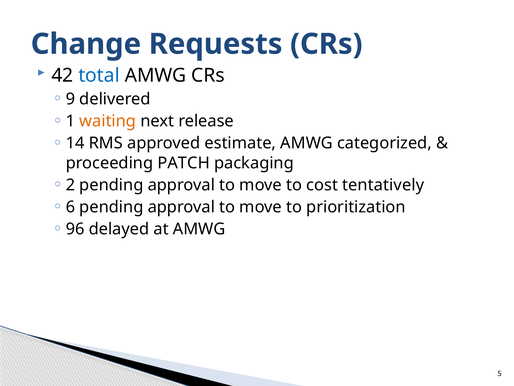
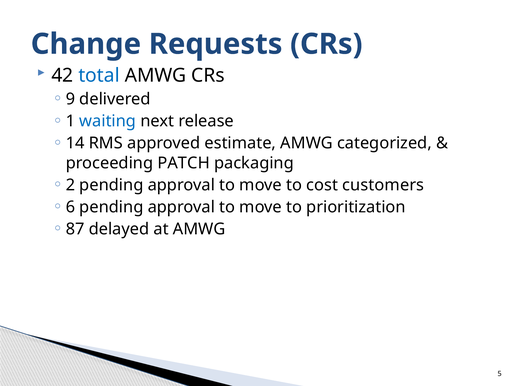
waiting colour: orange -> blue
tentatively: tentatively -> customers
96: 96 -> 87
